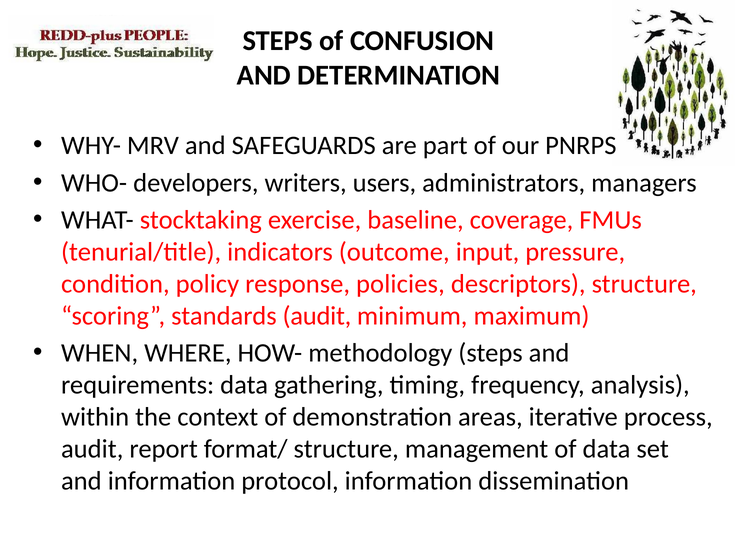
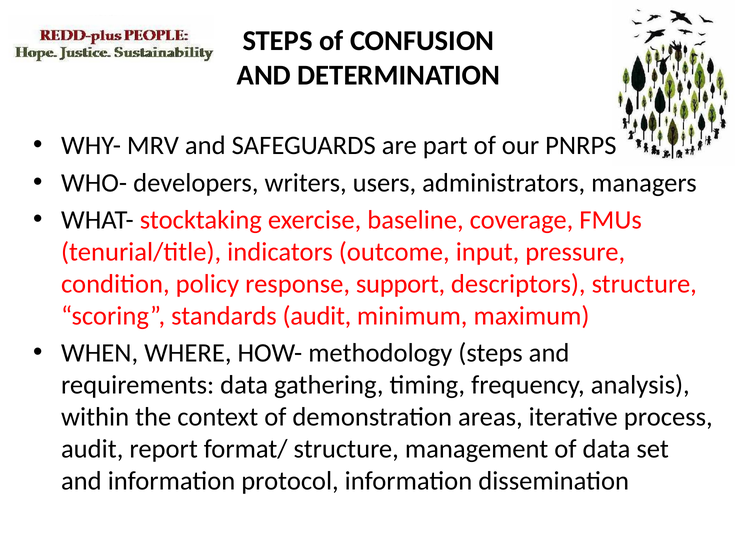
policies: policies -> support
